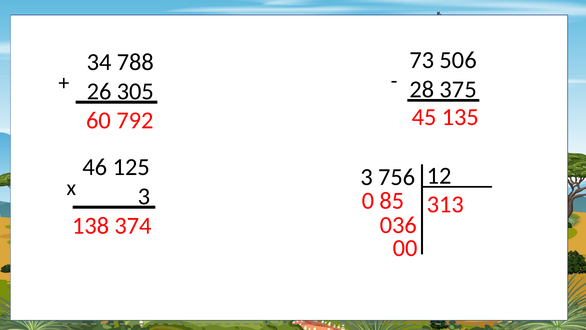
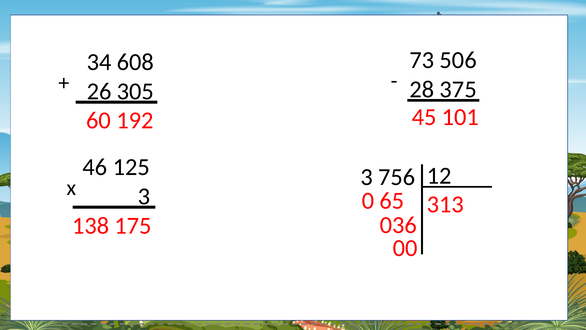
788: 788 -> 608
792: 792 -> 192
135: 135 -> 101
85: 85 -> 65
374: 374 -> 175
